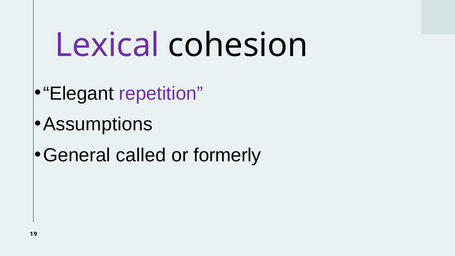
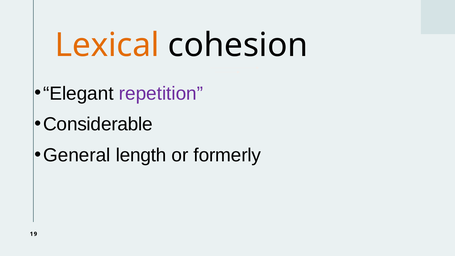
Lexical colour: purple -> orange
Assumptions: Assumptions -> Considerable
called: called -> length
